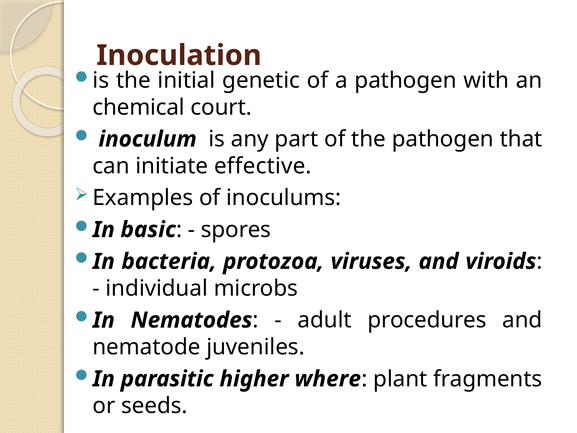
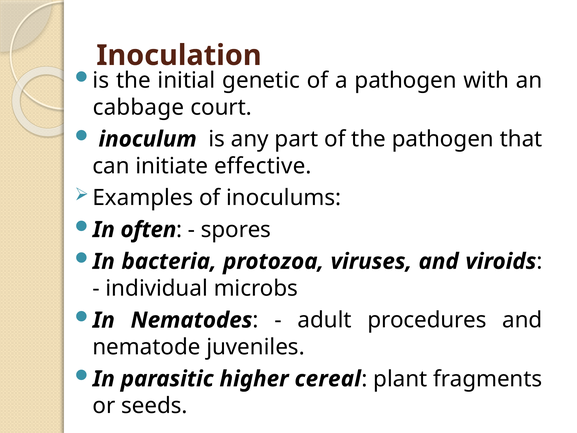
chemical: chemical -> cabbage
basic: basic -> often
where: where -> cereal
